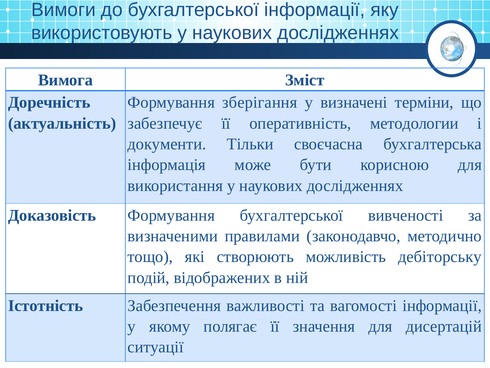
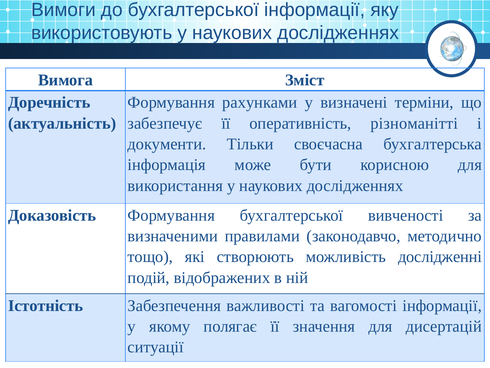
зберігання: зберігання -> рахунками
методологии: методологии -> різноманітті
дебіторську: дебіторську -> дослідженні
